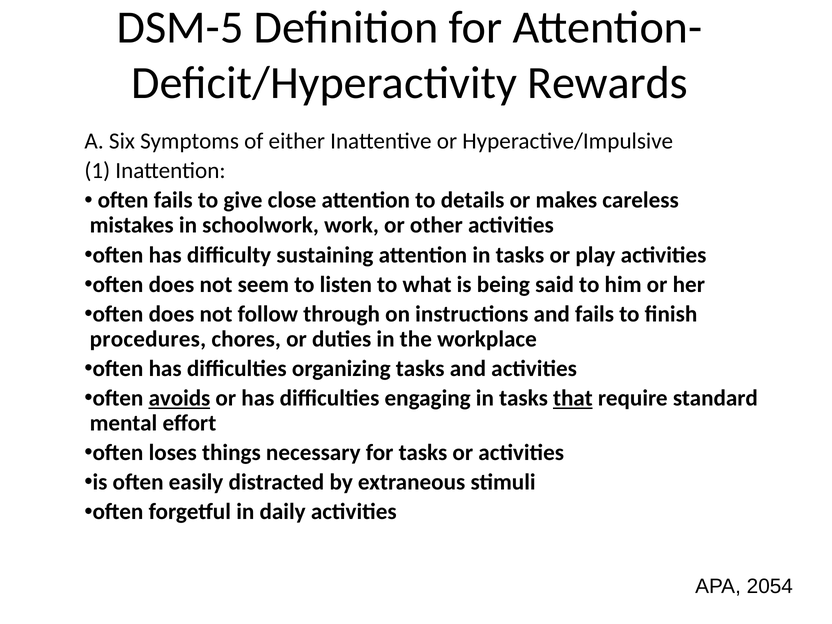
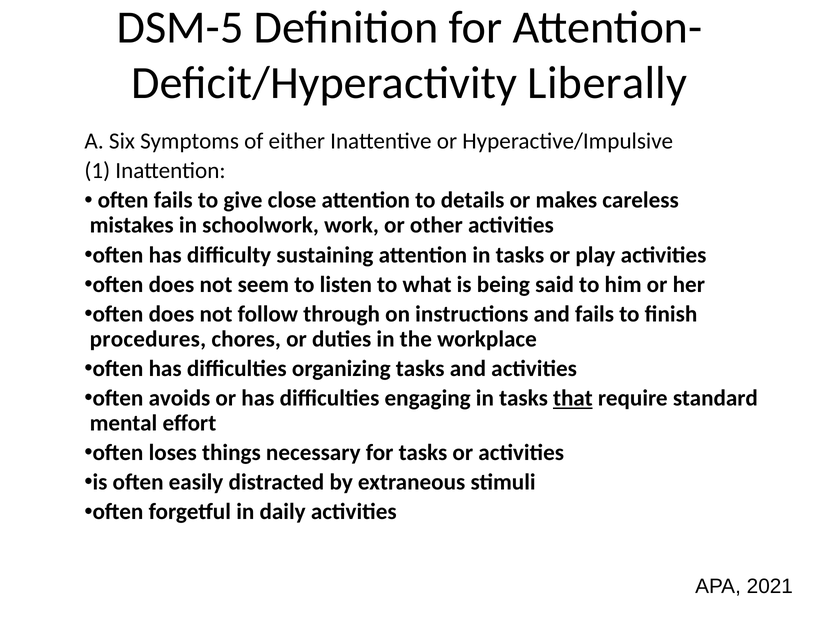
Rewards: Rewards -> Liberally
avoids underline: present -> none
2054: 2054 -> 2021
